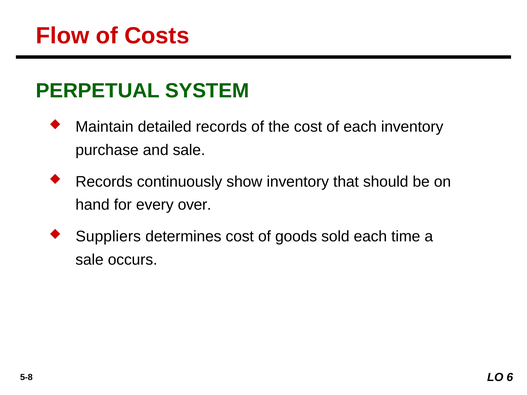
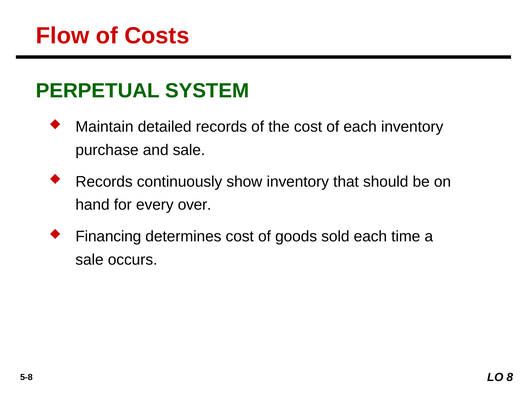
Suppliers: Suppliers -> Financing
6: 6 -> 8
